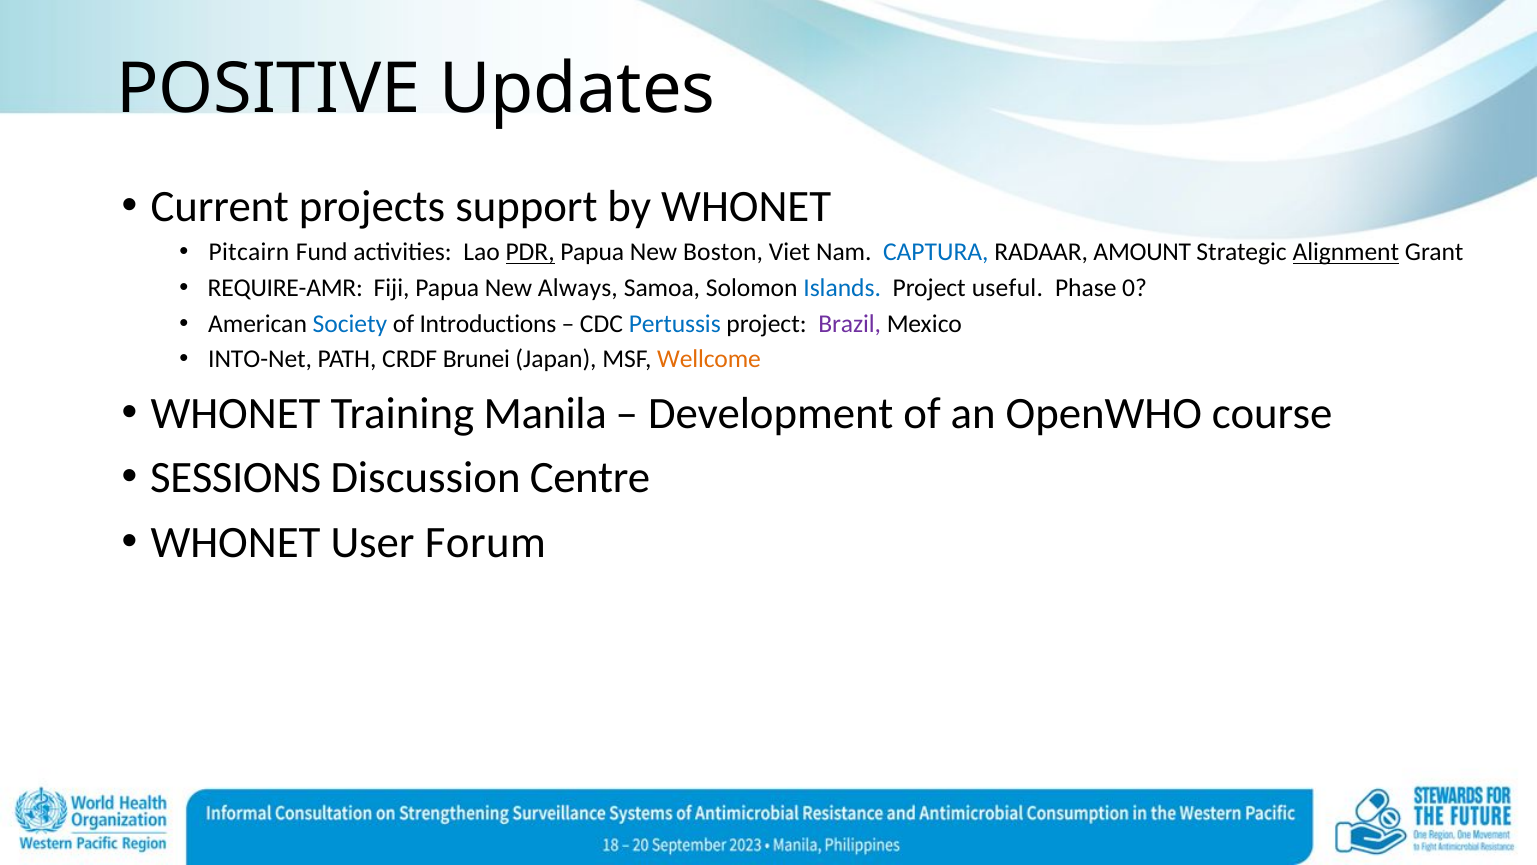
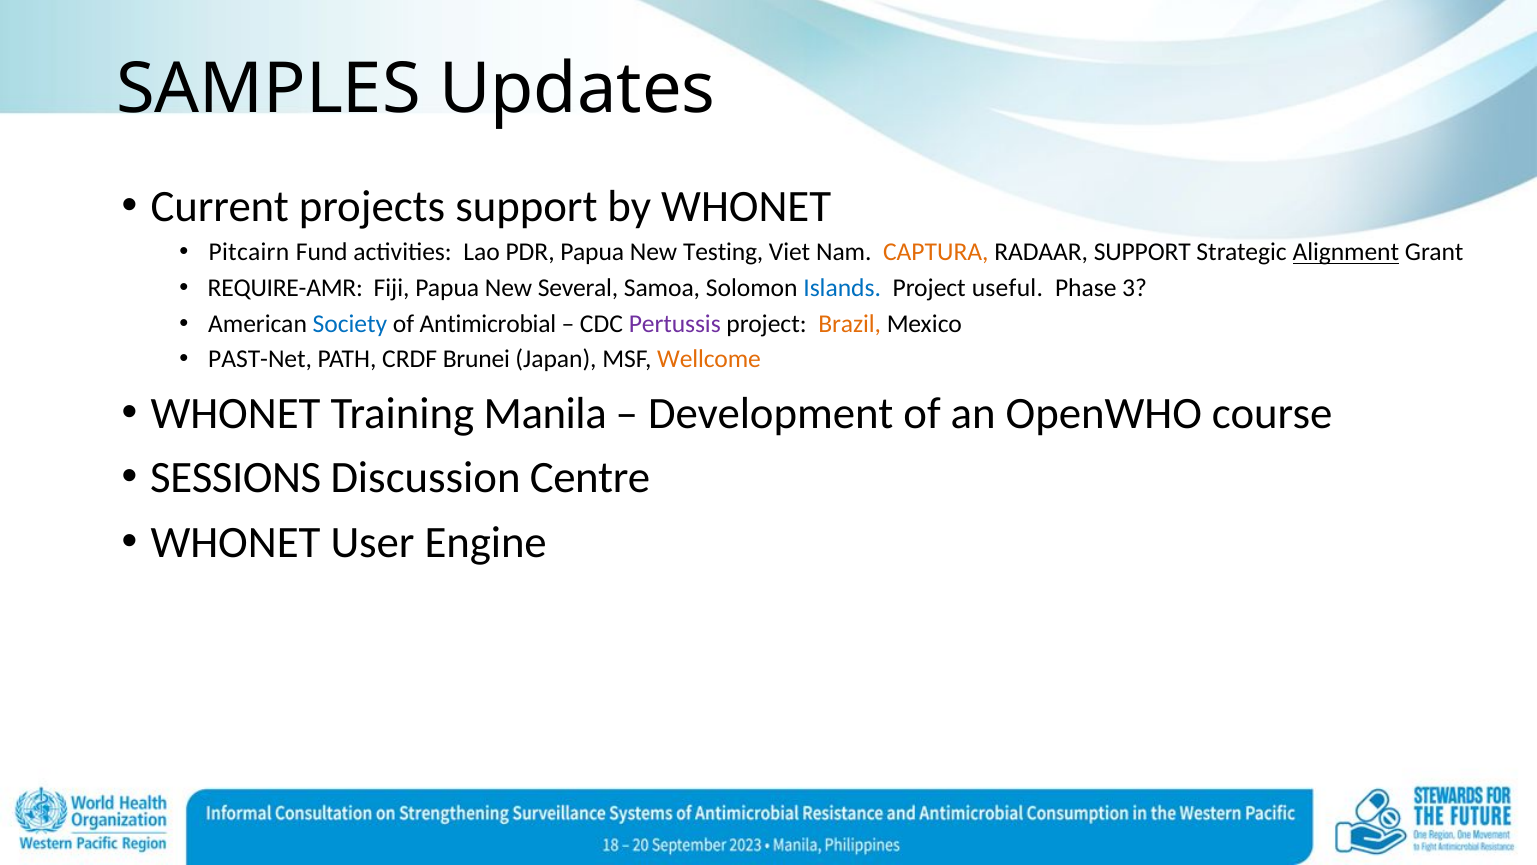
POSITIVE: POSITIVE -> SAMPLES
PDR underline: present -> none
Boston: Boston -> Testing
CAPTURA colour: blue -> orange
RADAAR AMOUNT: AMOUNT -> SUPPORT
Always: Always -> Several
0: 0 -> 3
Introductions: Introductions -> Antimicrobial
Pertussis colour: blue -> purple
Brazil colour: purple -> orange
INTO-Net: INTO-Net -> PAST-Net
Forum: Forum -> Engine
